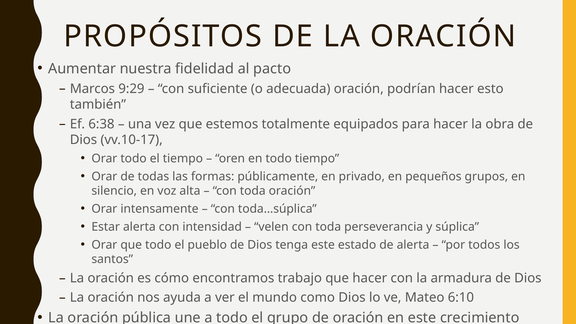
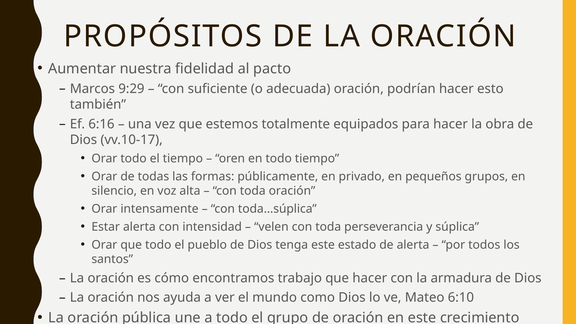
6:38: 6:38 -> 6:16
